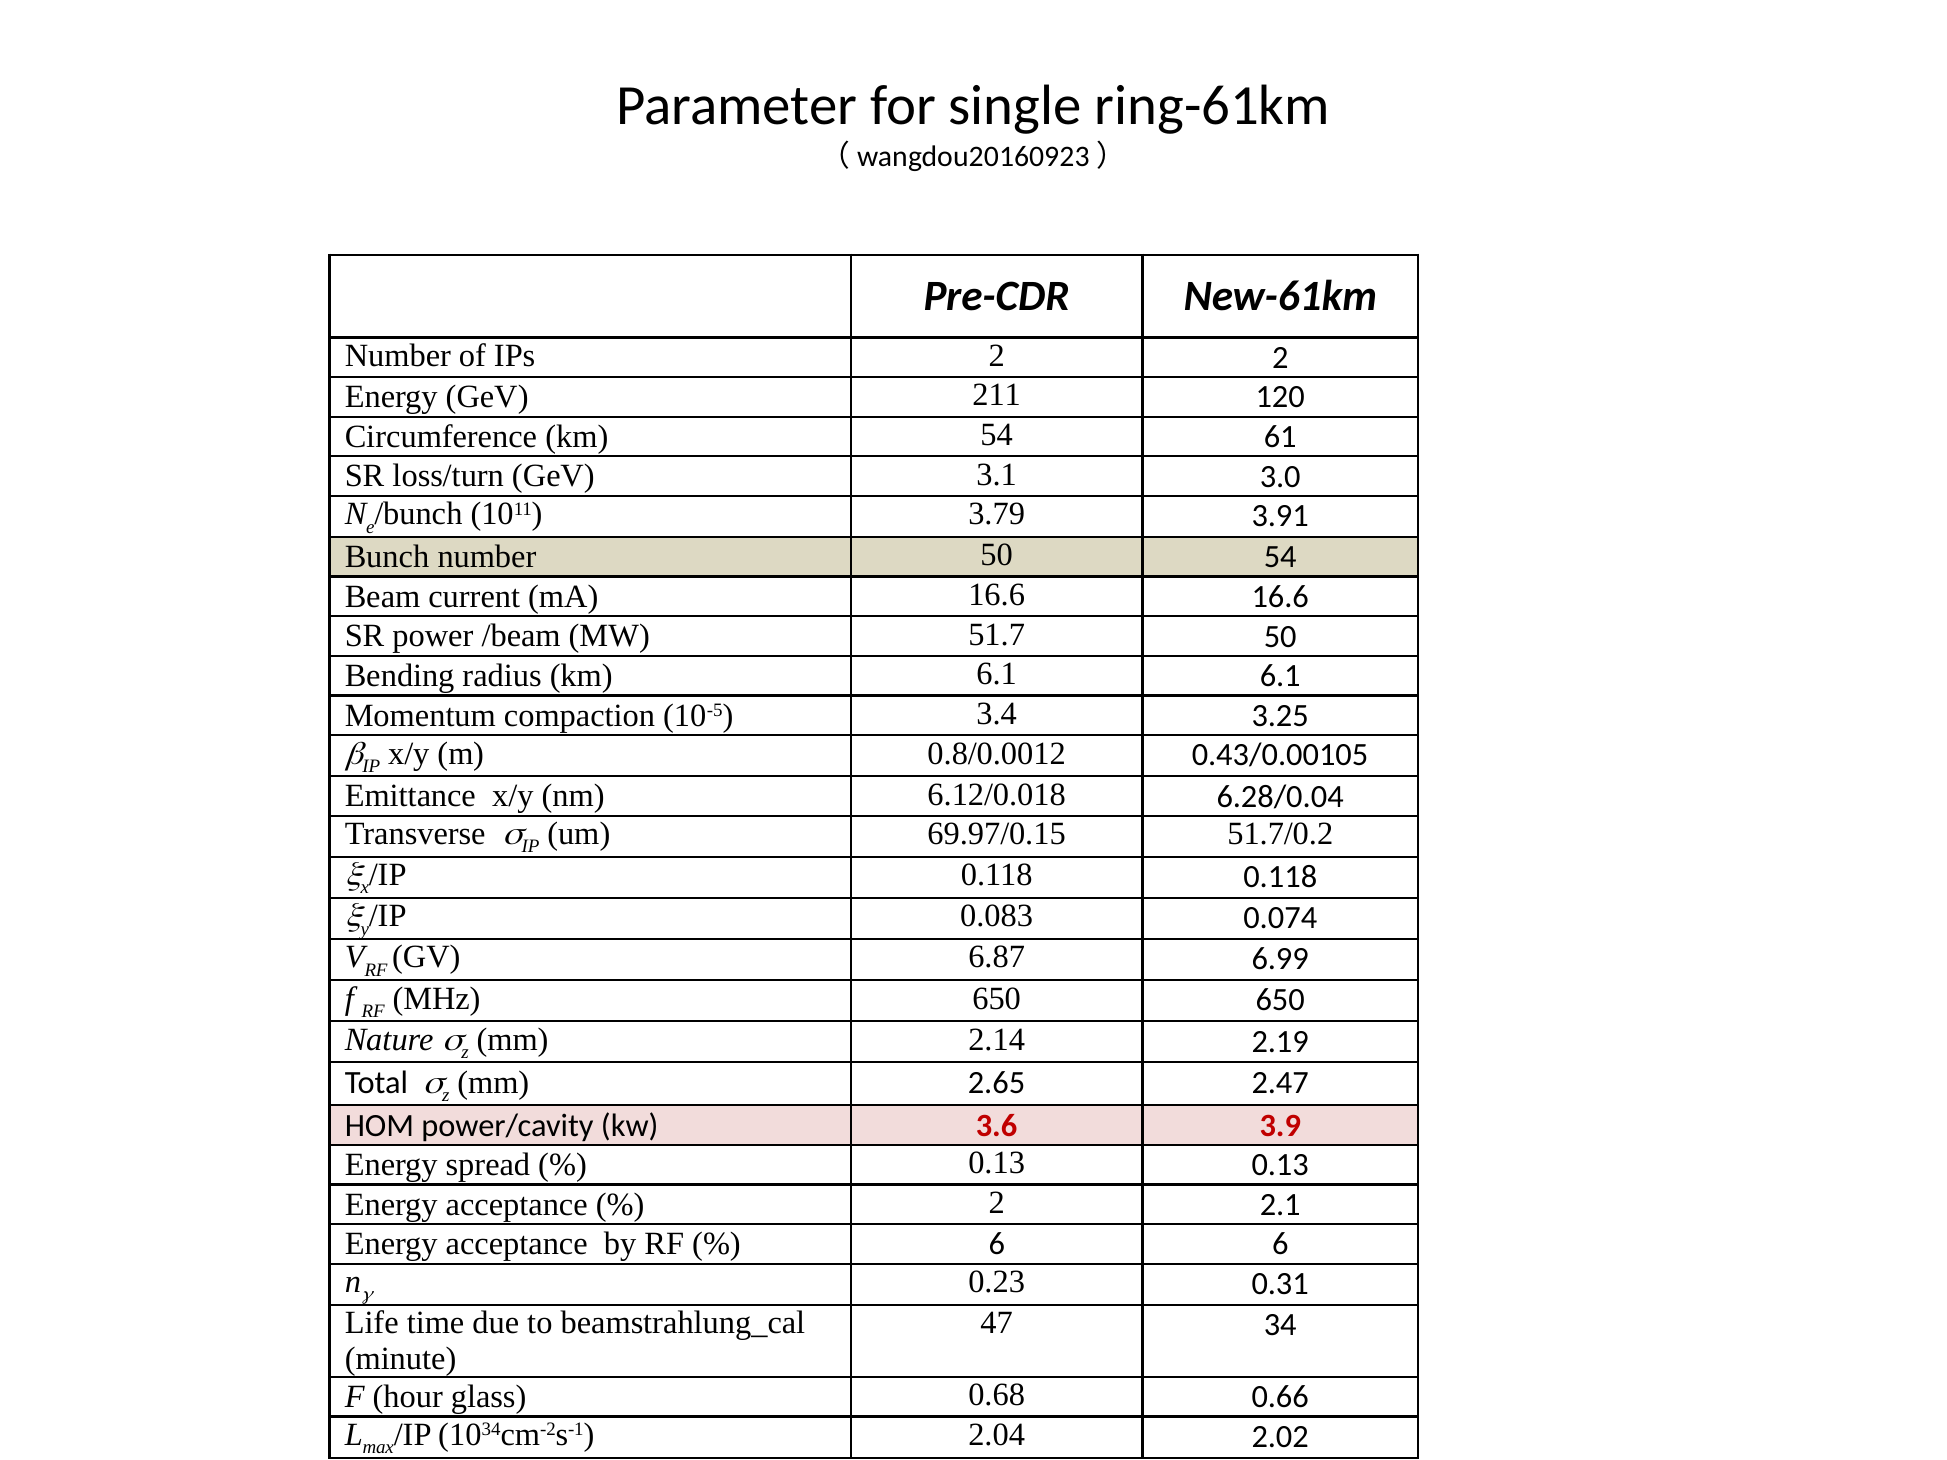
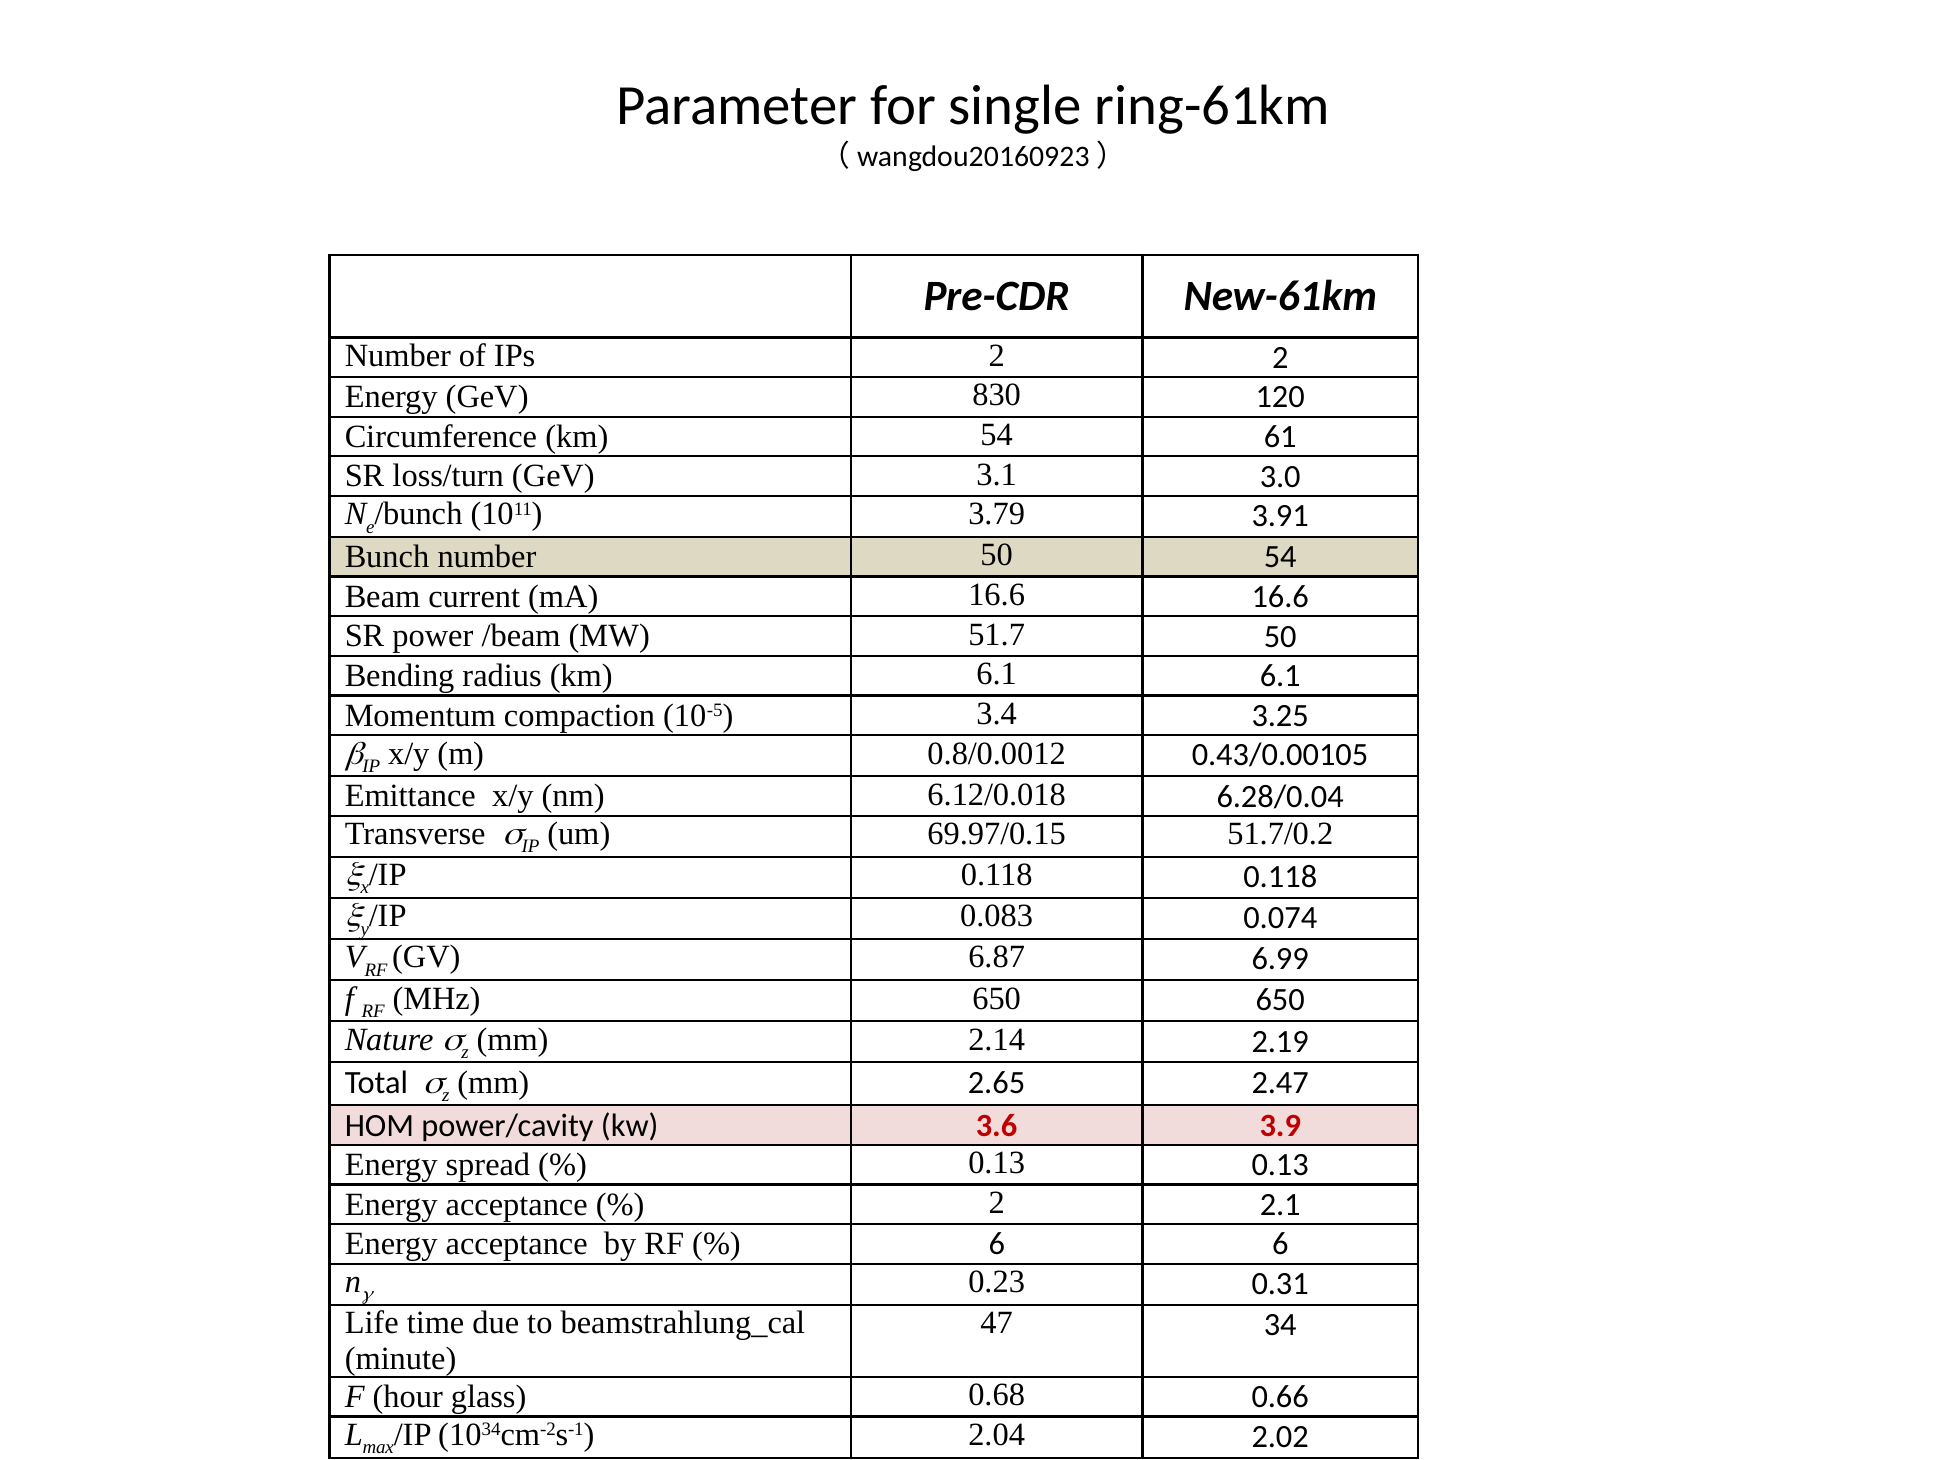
211: 211 -> 830
